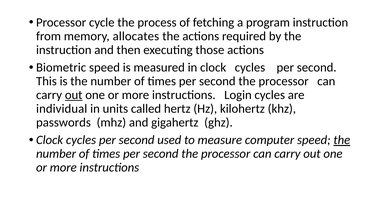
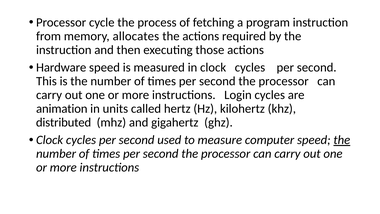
Biometric: Biometric -> Hardware
out at (74, 95) underline: present -> none
individual: individual -> animation
passwords: passwords -> distributed
